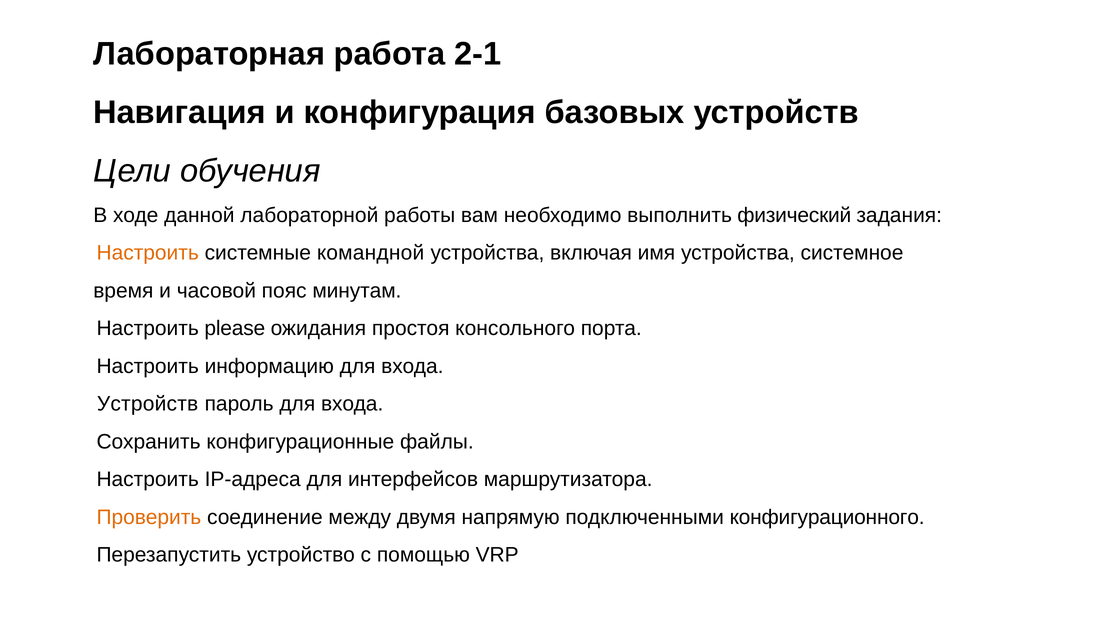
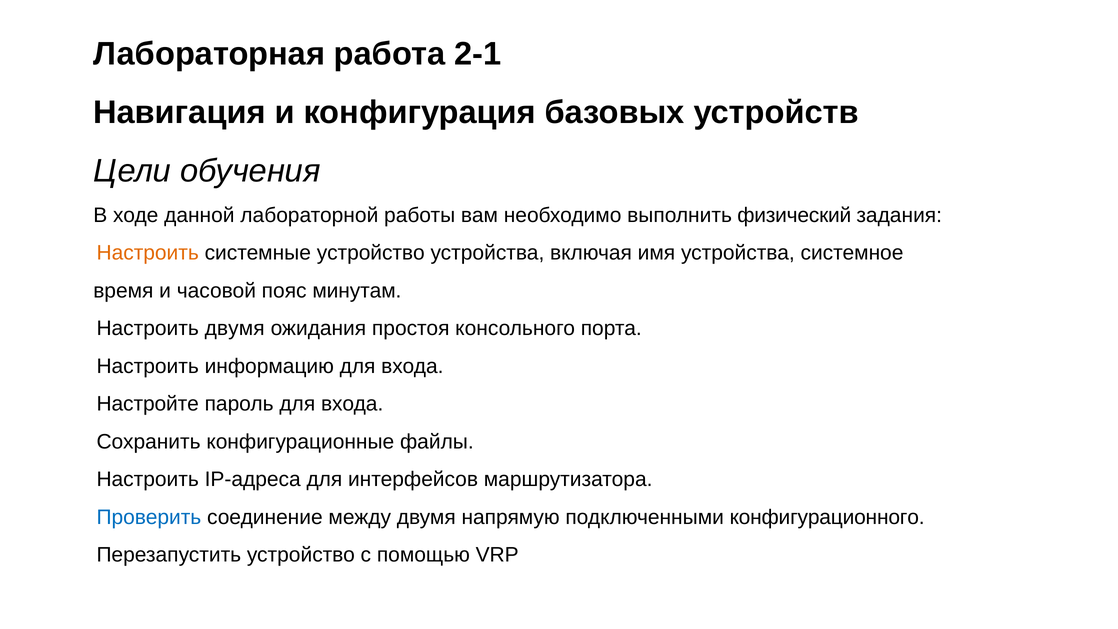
системные командной: командной -> устройство
Настроить please: please -> двумя
Устройств at (148, 404): Устройств -> Настройте
Проверить colour: orange -> blue
